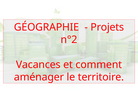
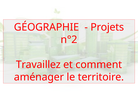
Vacances: Vacances -> Travaillez
